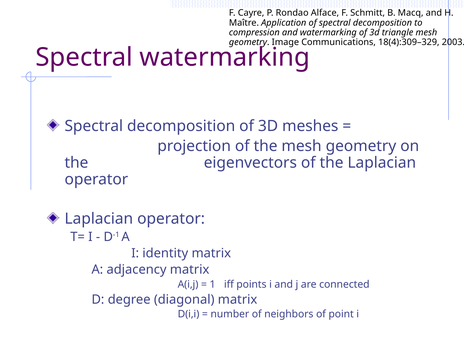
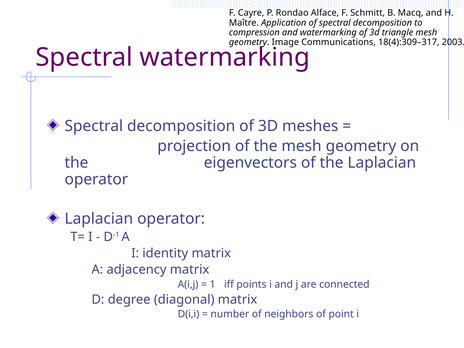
18(4):309–329: 18(4):309–329 -> 18(4):309–317
